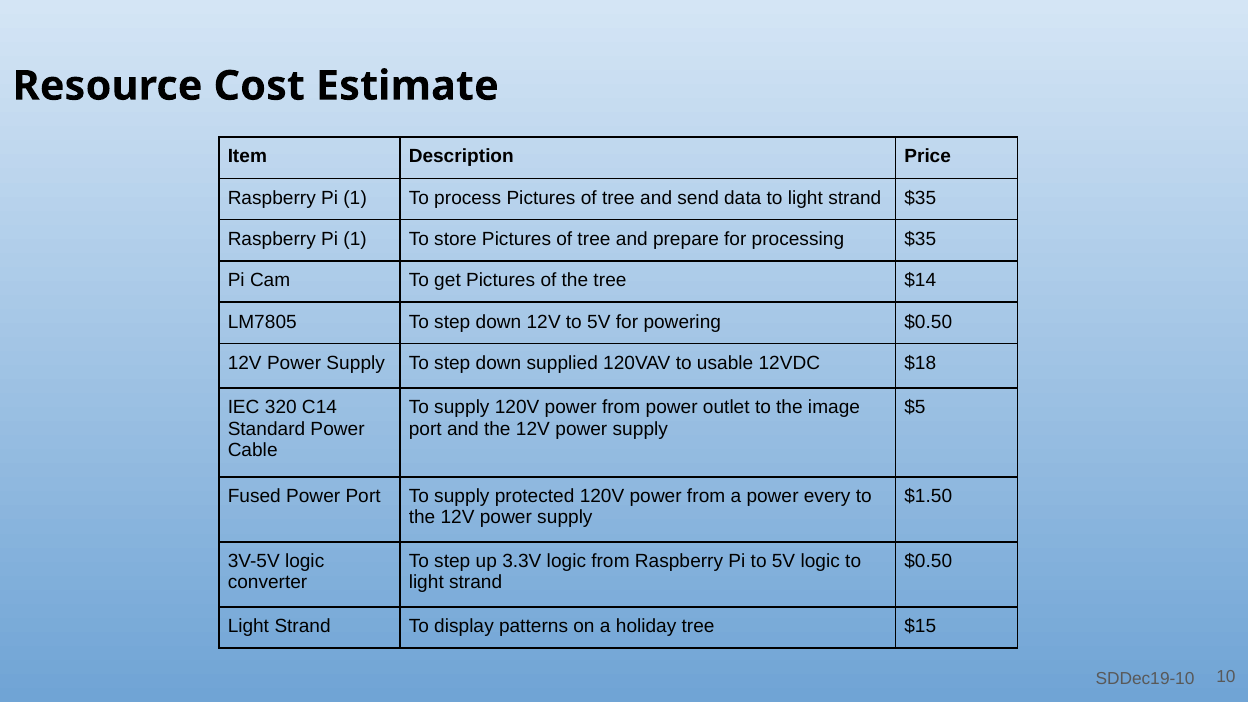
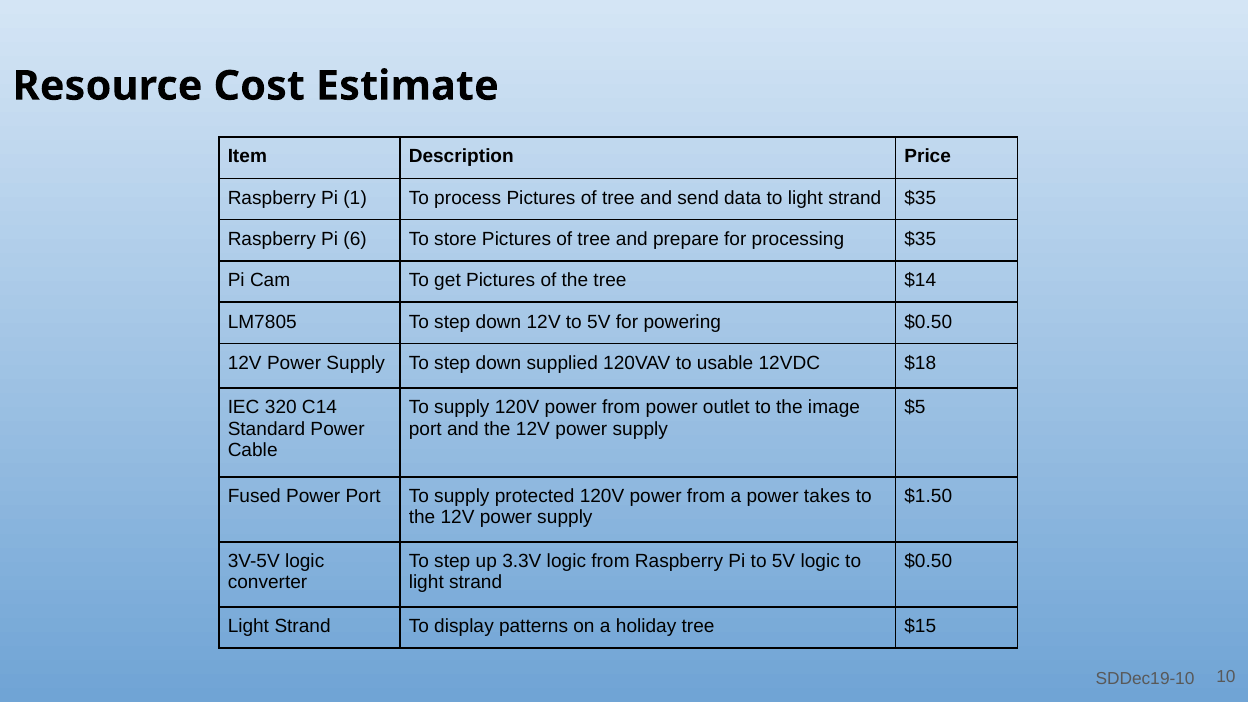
1 at (355, 239): 1 -> 6
every: every -> takes
